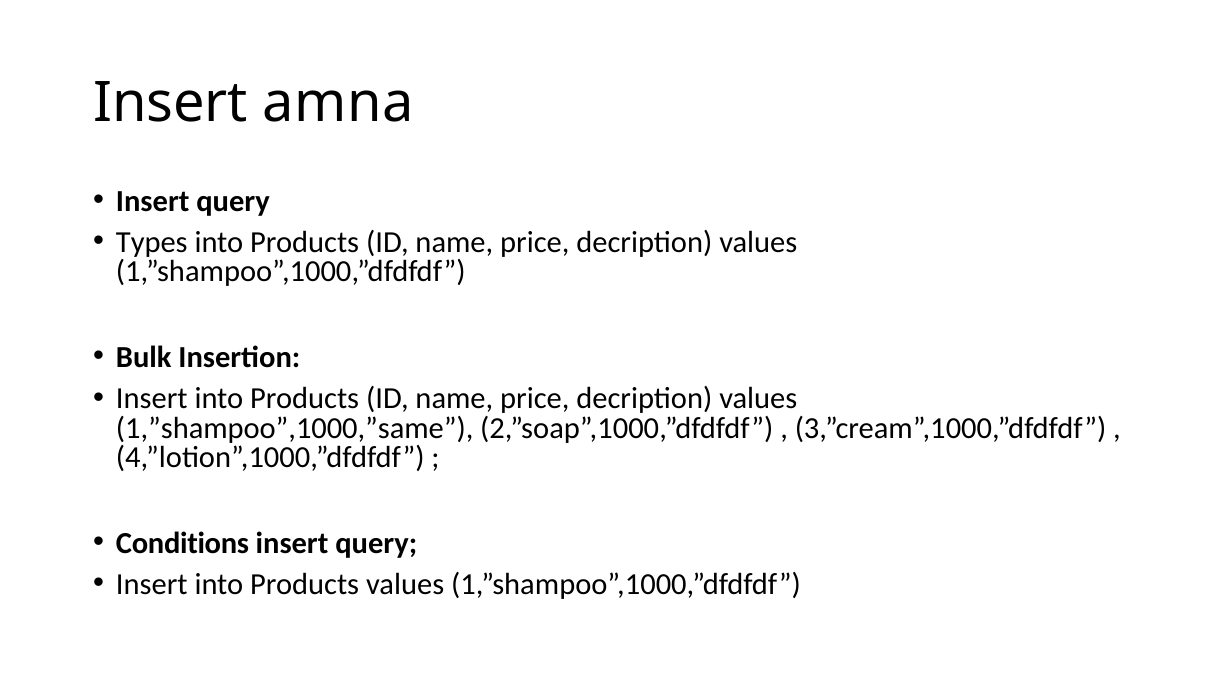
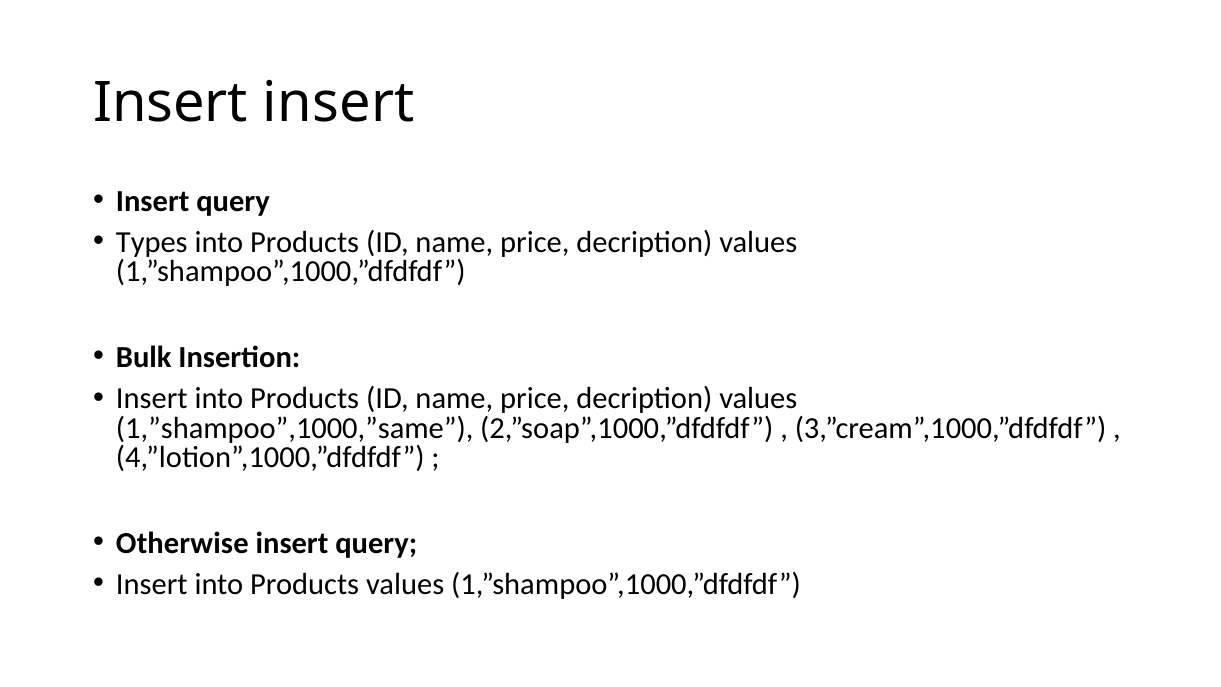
Insert amna: amna -> insert
Conditions: Conditions -> Otherwise
